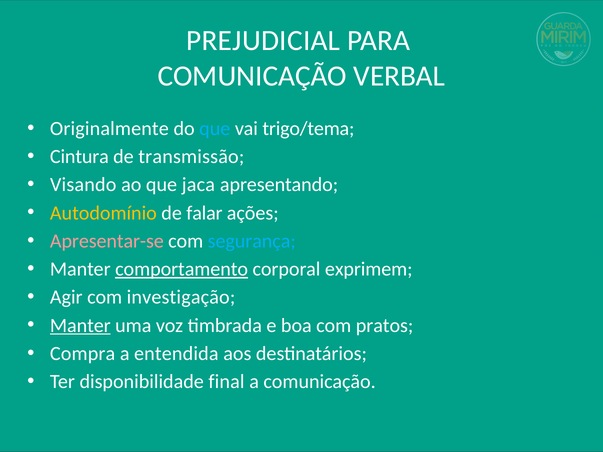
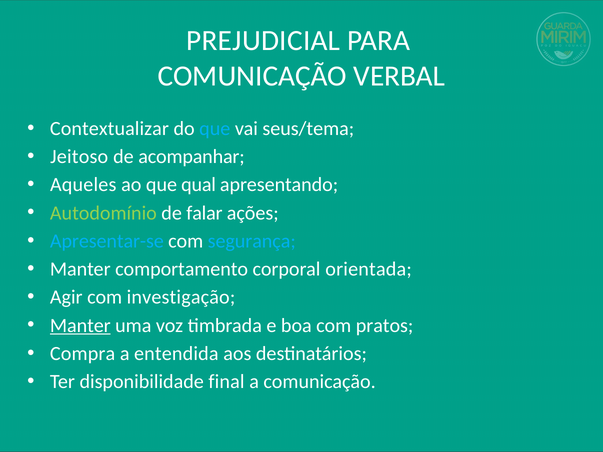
Originalmente: Originalmente -> Contextualizar
trigo/tema: trigo/tema -> seus/tema
Cintura: Cintura -> Jeitoso
transmissão: transmissão -> acompanhar
Visando: Visando -> Aqueles
jaca: jaca -> qual
Autodomínio colour: yellow -> light green
Apresentar-se colour: pink -> light blue
comportamento underline: present -> none
exprimem: exprimem -> orientada
